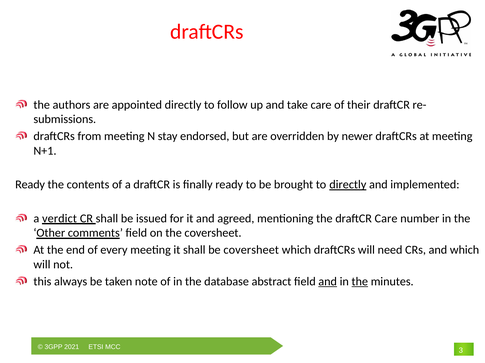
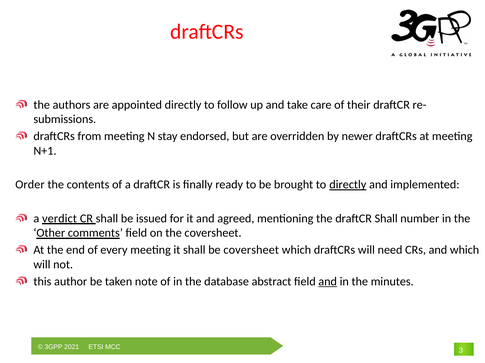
Ready at (30, 185): Ready -> Order
draftCR Care: Care -> Shall
always: always -> author
the at (360, 282) underline: present -> none
